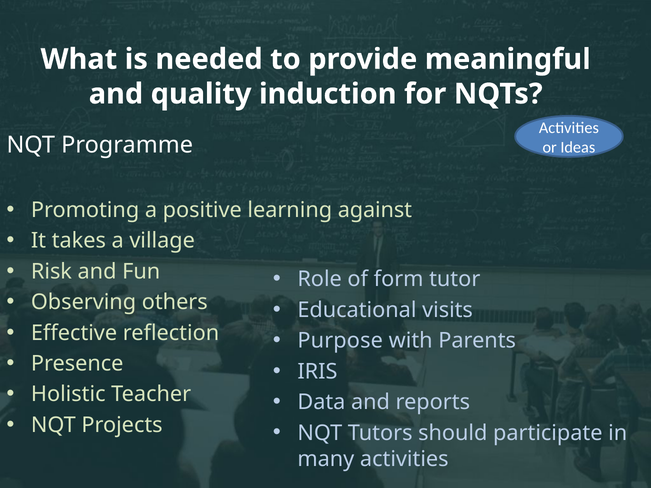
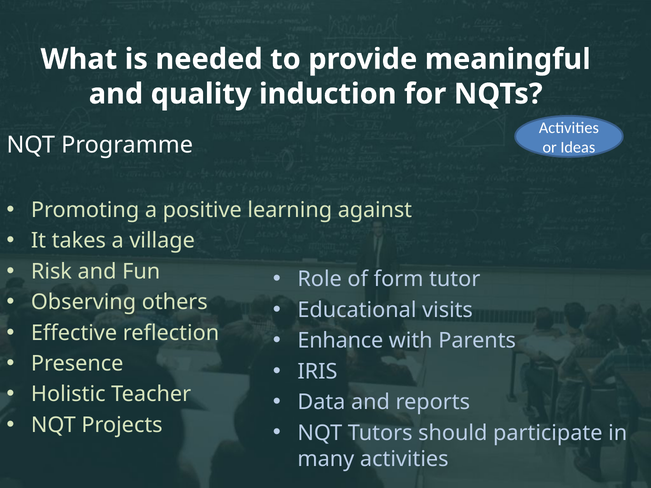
Purpose: Purpose -> Enhance
